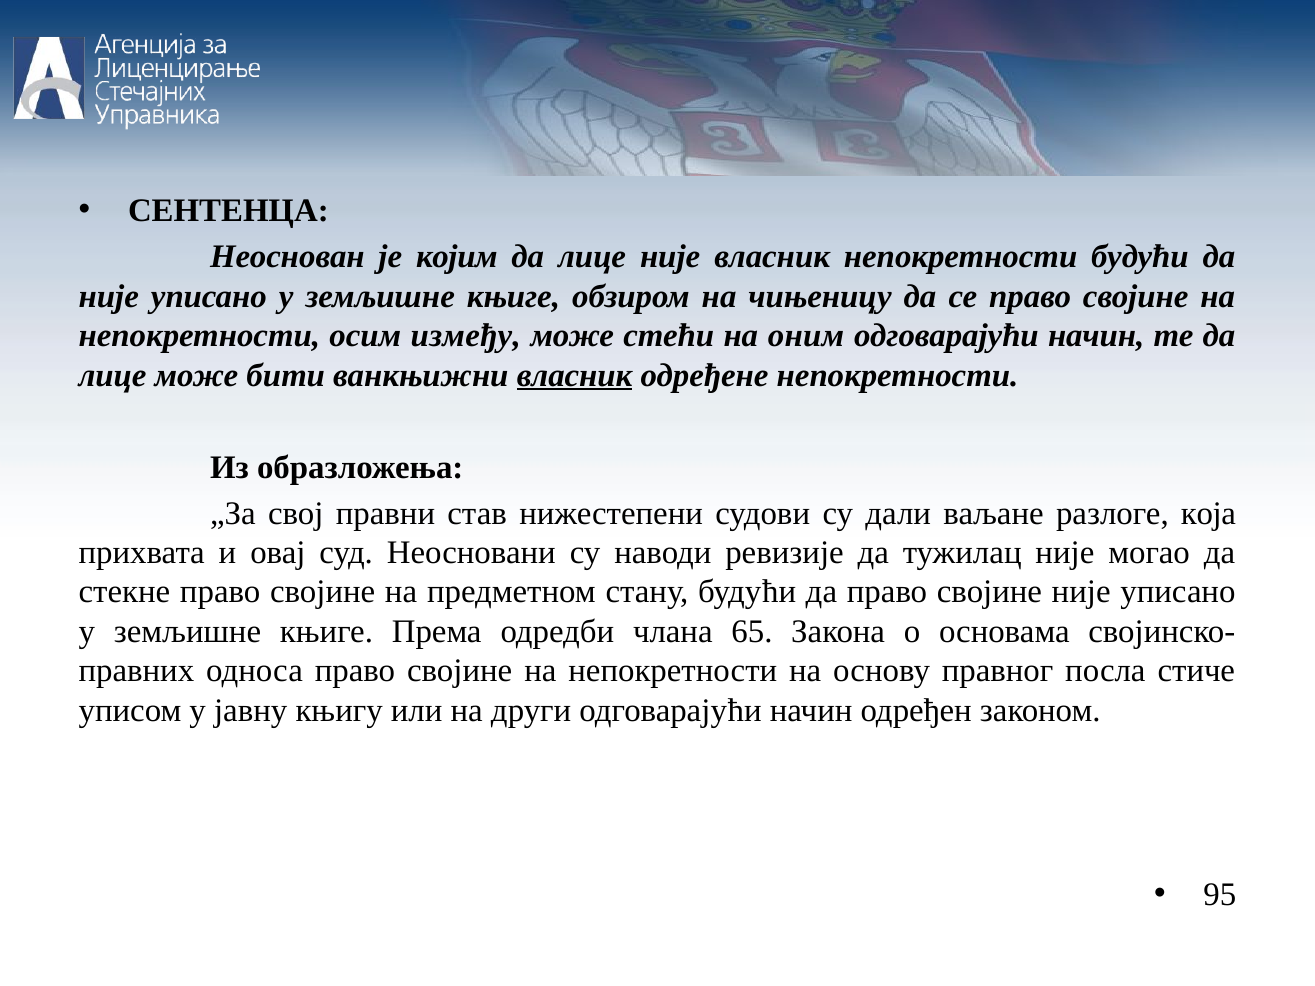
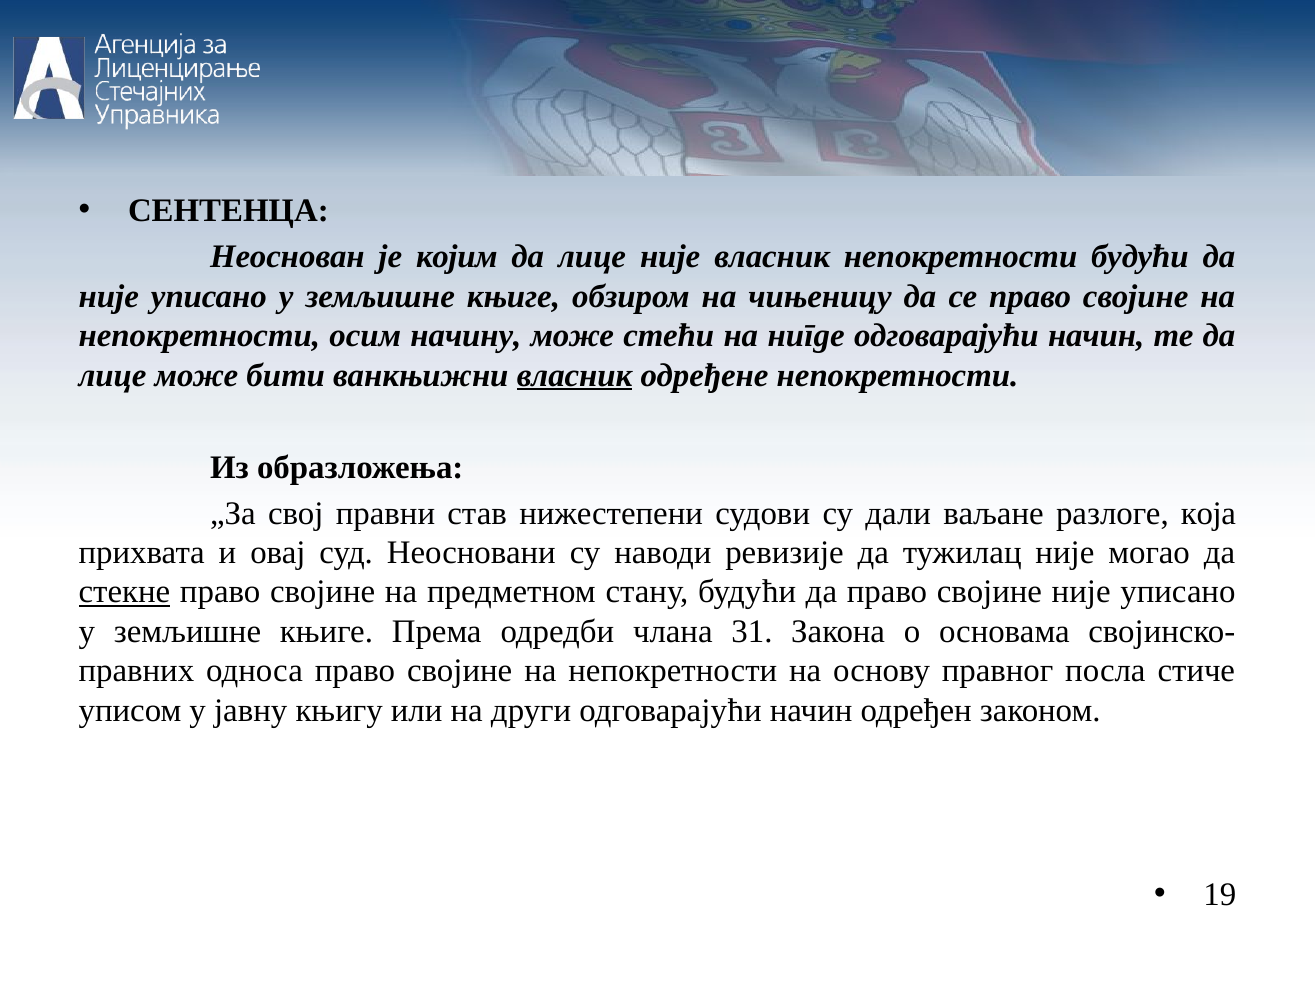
између: између -> начину
оним: оним -> нигде
стекне underline: none -> present
65: 65 -> 31
95: 95 -> 19
